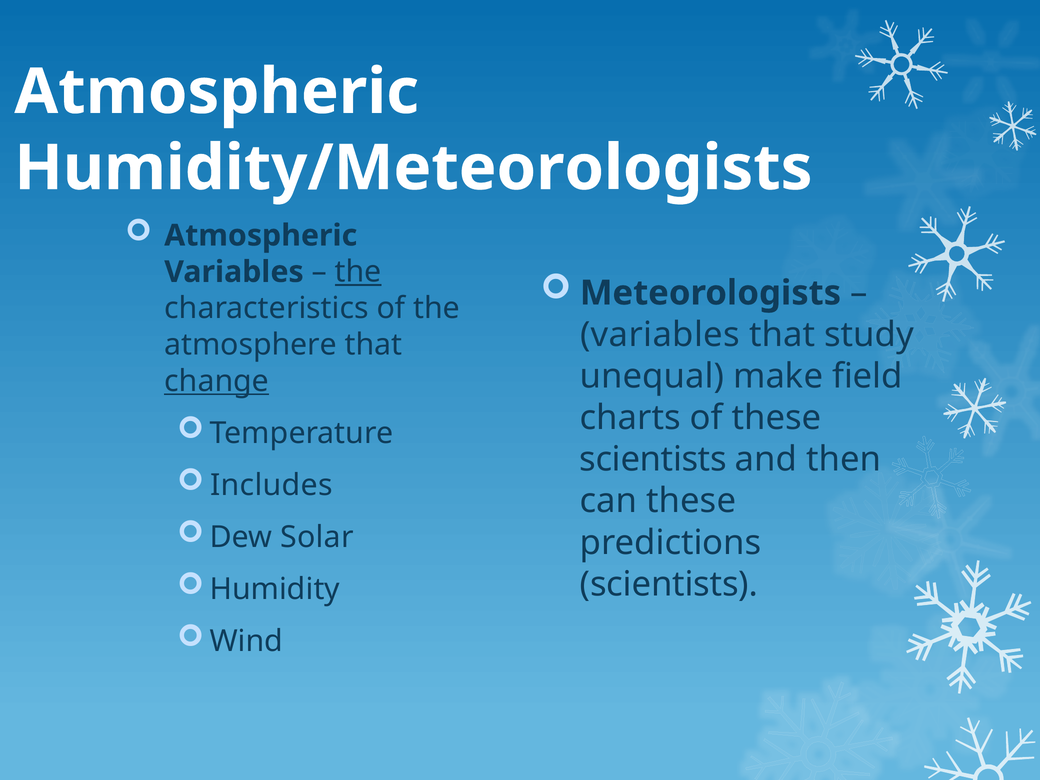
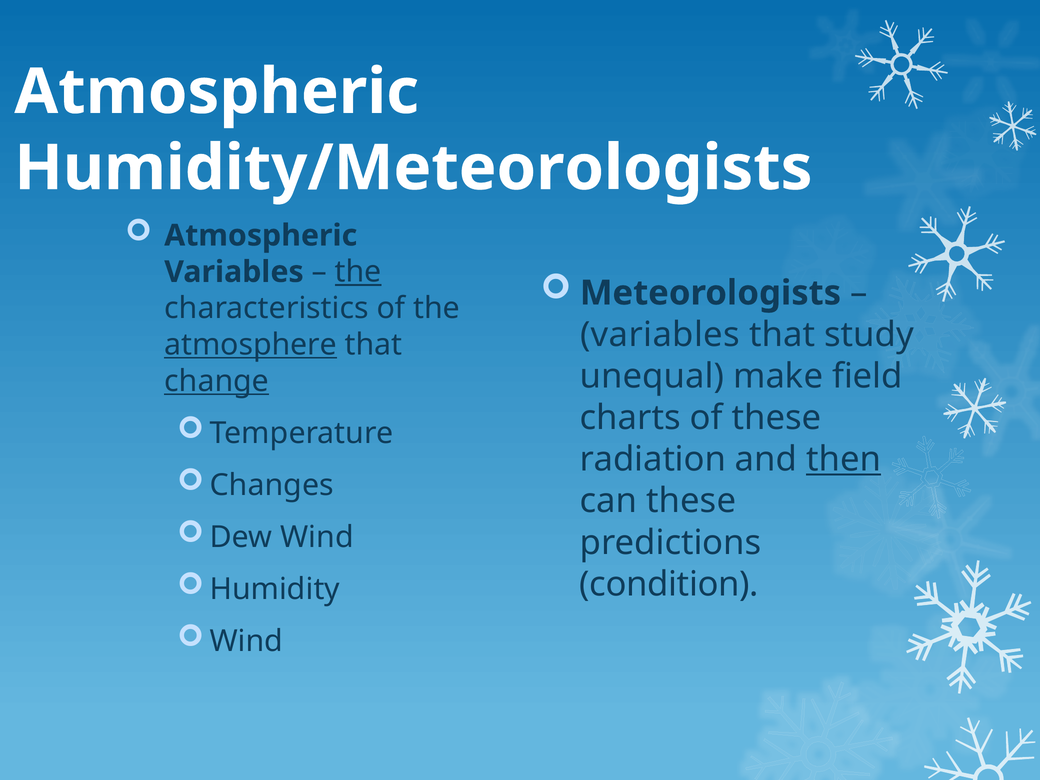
atmosphere underline: none -> present
scientists at (653, 459): scientists -> radiation
then underline: none -> present
Includes: Includes -> Changes
Dew Solar: Solar -> Wind
scientists at (669, 584): scientists -> condition
